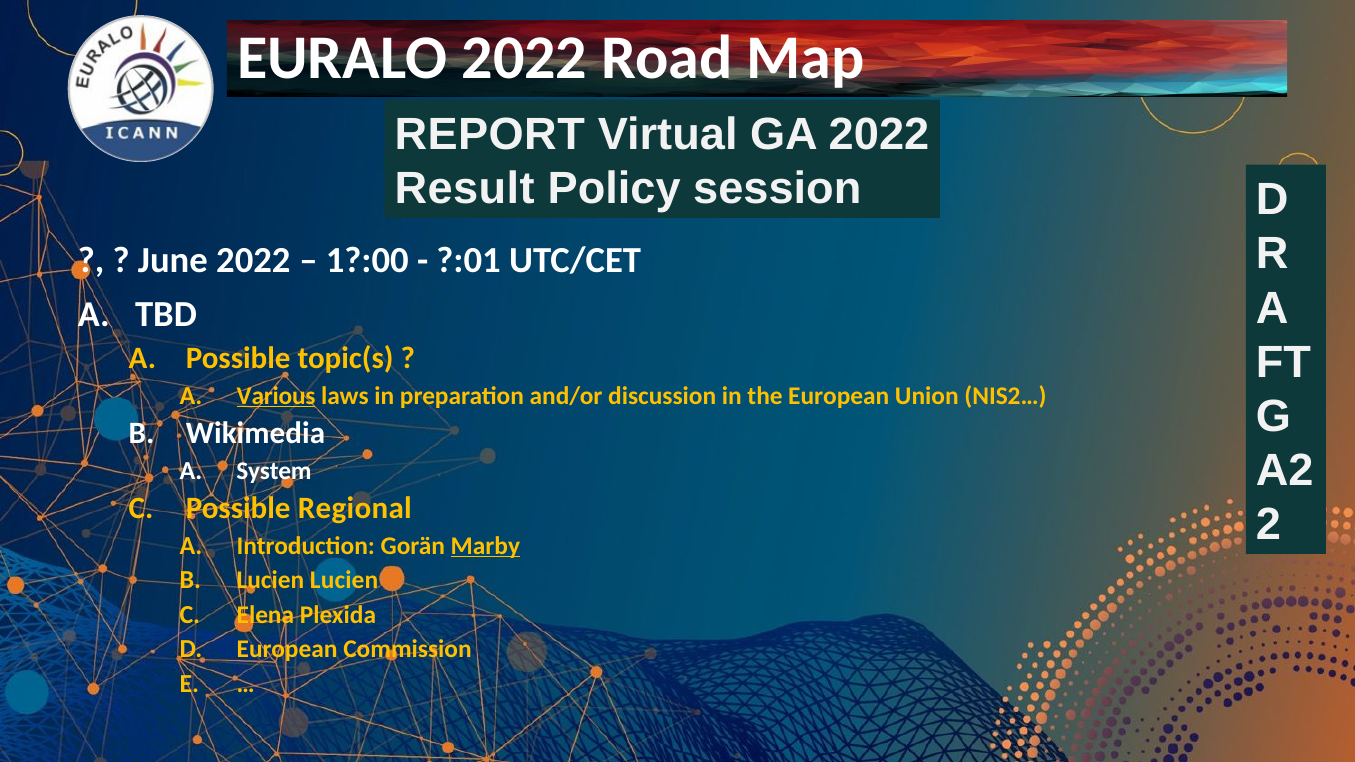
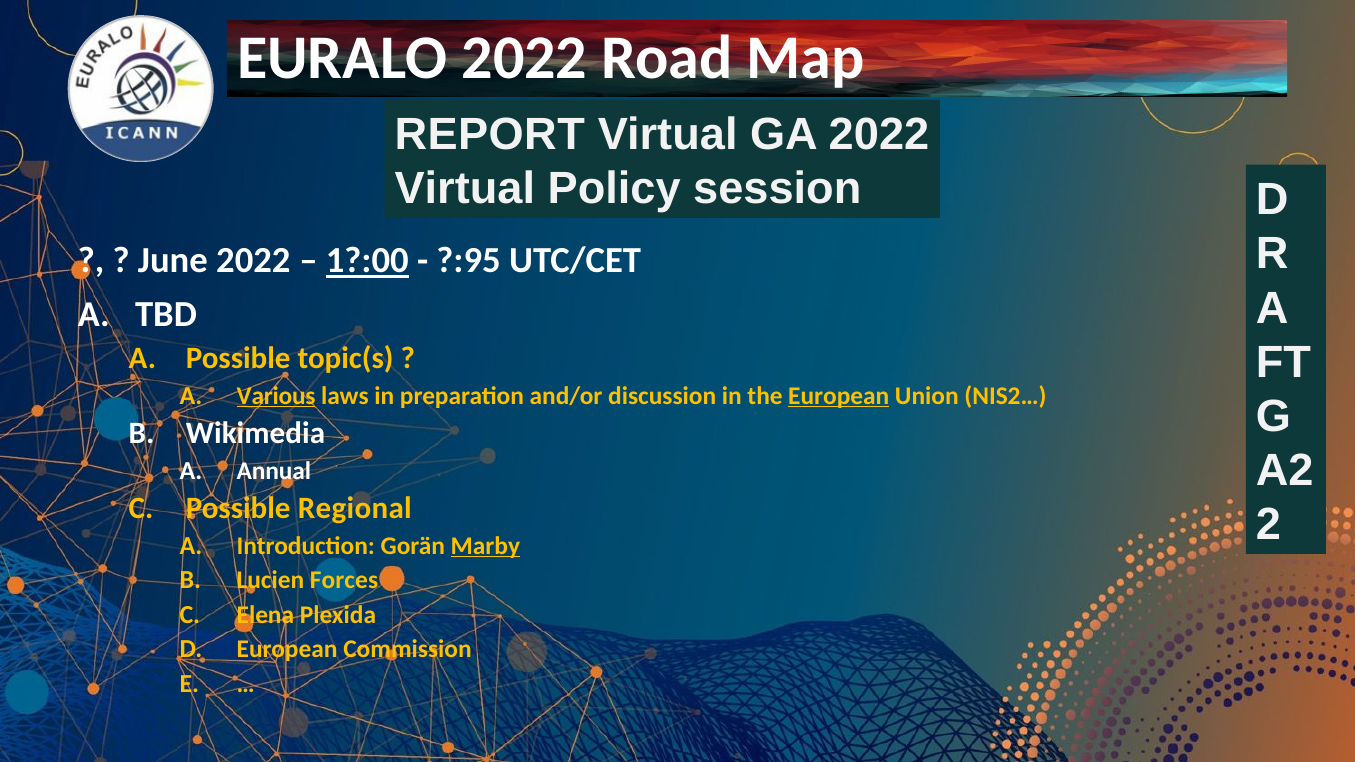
Result at (465, 189): Result -> Virtual
1?:00 underline: none -> present
?:01: ?:01 -> ?:95
European at (839, 396) underline: none -> present
System: System -> Annual
Lucien Lucien: Lucien -> Forces
